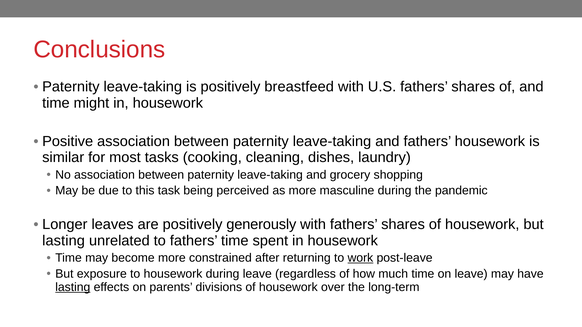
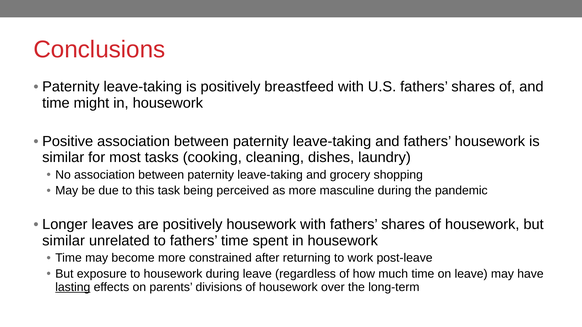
positively generously: generously -> housework
lasting at (64, 241): lasting -> similar
work underline: present -> none
